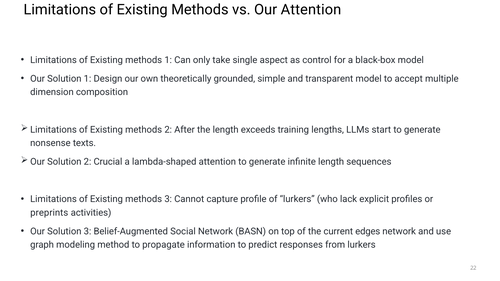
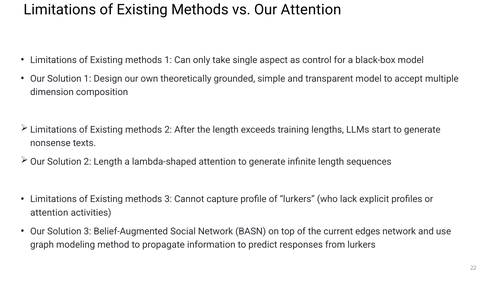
2 Crucial: Crucial -> Length
preprints at (49, 213): preprints -> attention
